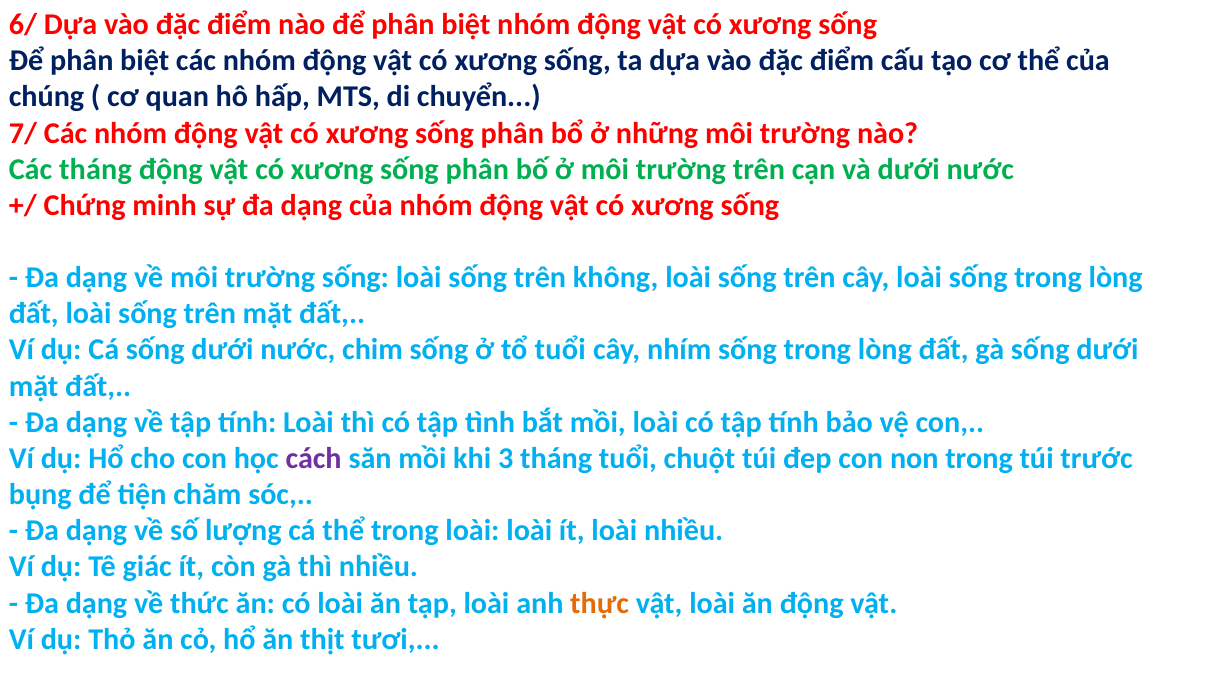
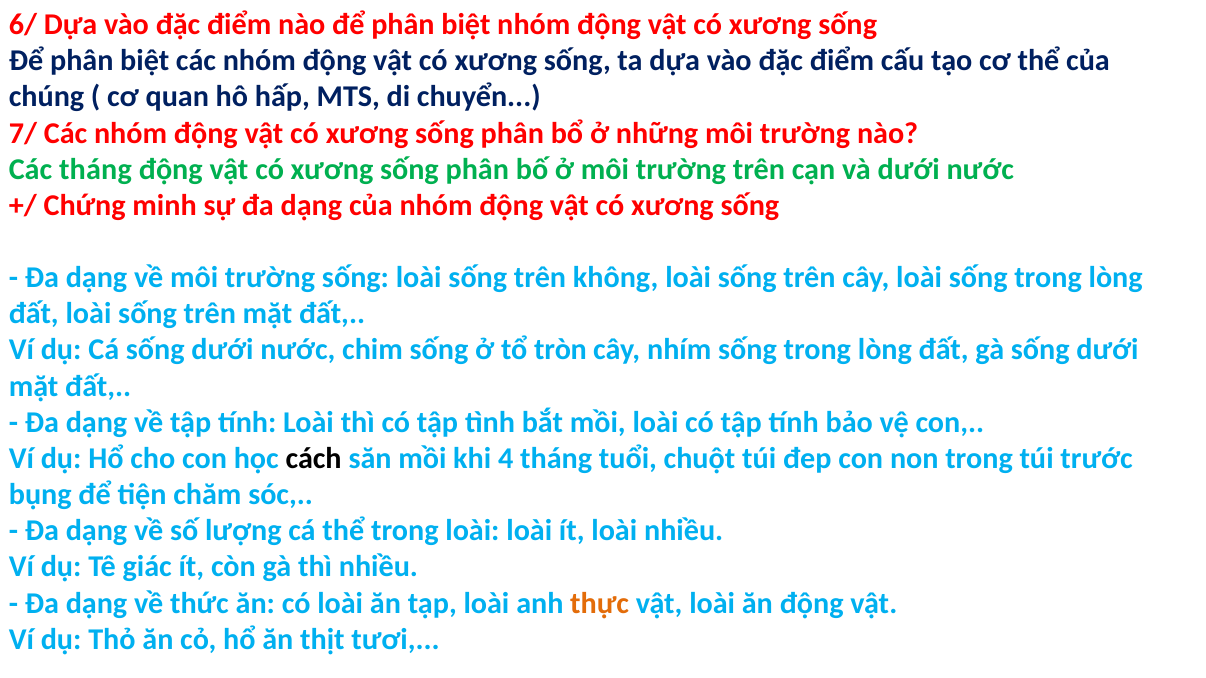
tổ tuổi: tuổi -> tròn
cách colour: purple -> black
3: 3 -> 4
